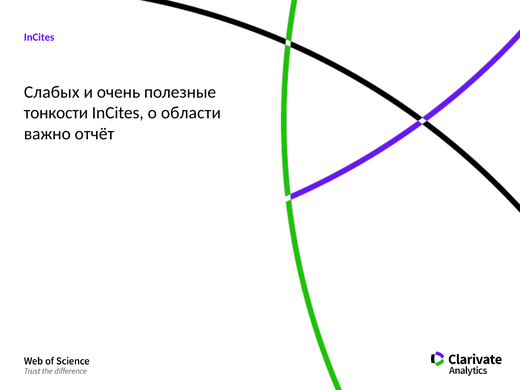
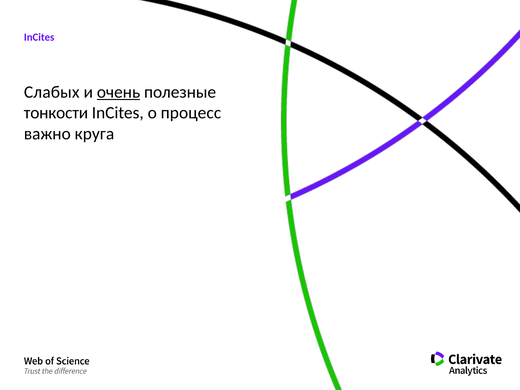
очень underline: none -> present
области: области -> процесс
отчёт: отчёт -> круга
